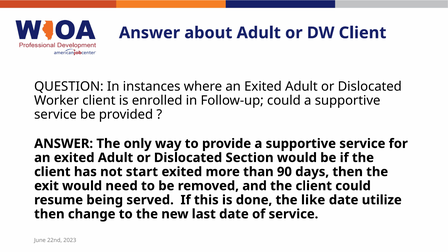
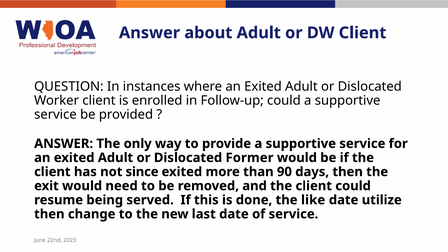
Section: Section -> Former
start: start -> since
